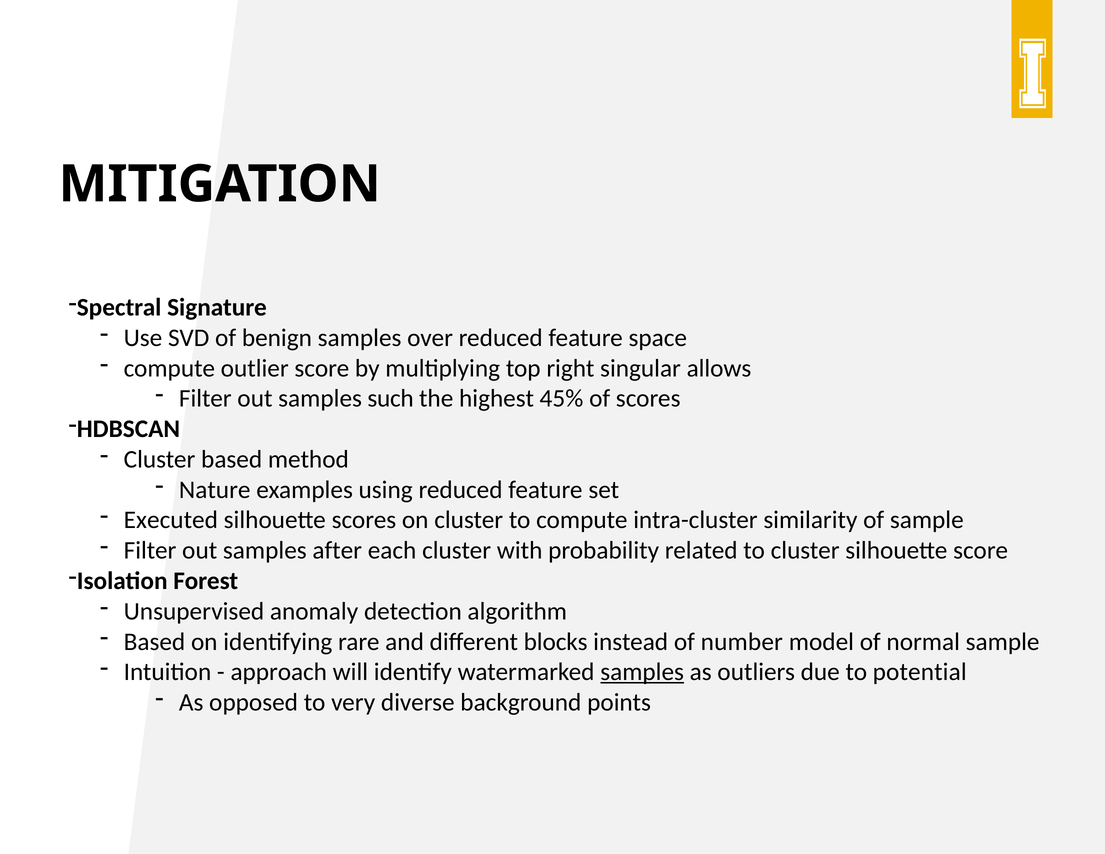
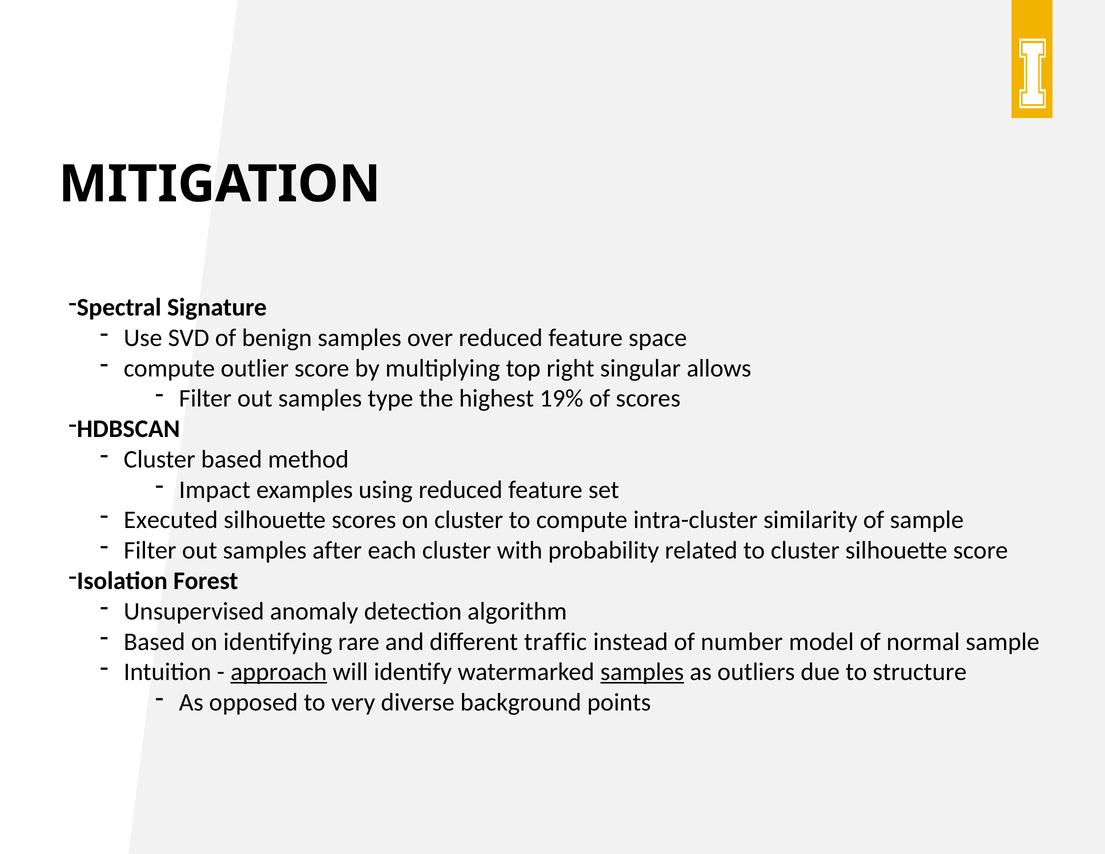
such: such -> type
45%: 45% -> 19%
Nature: Nature -> Impact
blocks: blocks -> traffic
approach underline: none -> present
potential: potential -> structure
